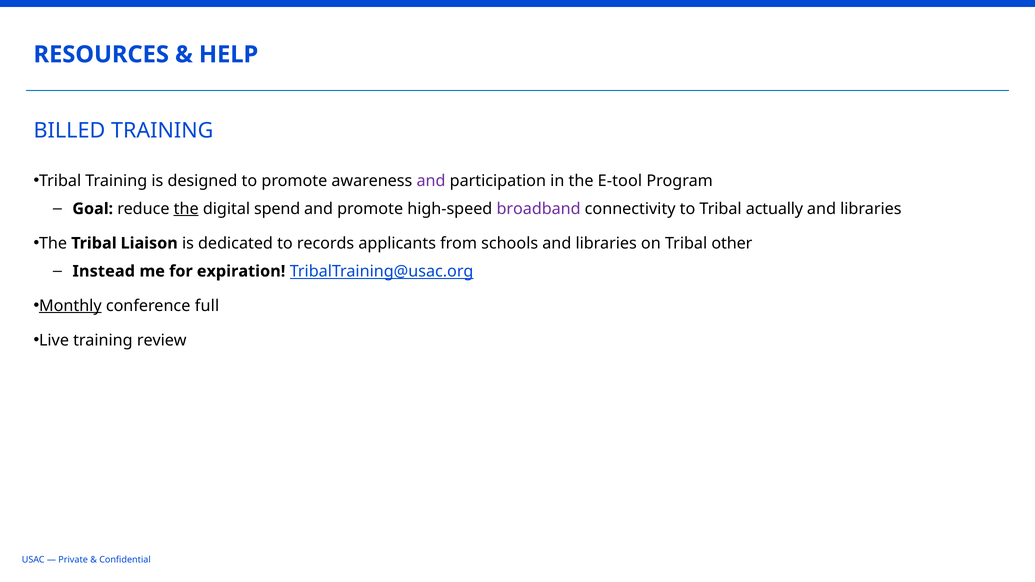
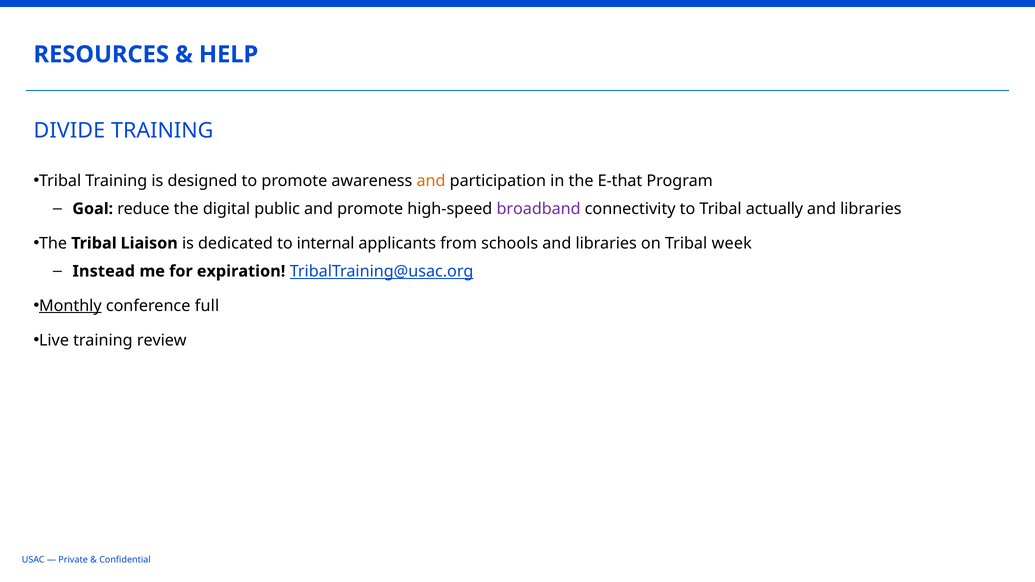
BILLED: BILLED -> DIVIDE
and at (431, 181) colour: purple -> orange
E-tool: E-tool -> E-that
the at (186, 209) underline: present -> none
spend: spend -> public
records: records -> internal
other: other -> week
